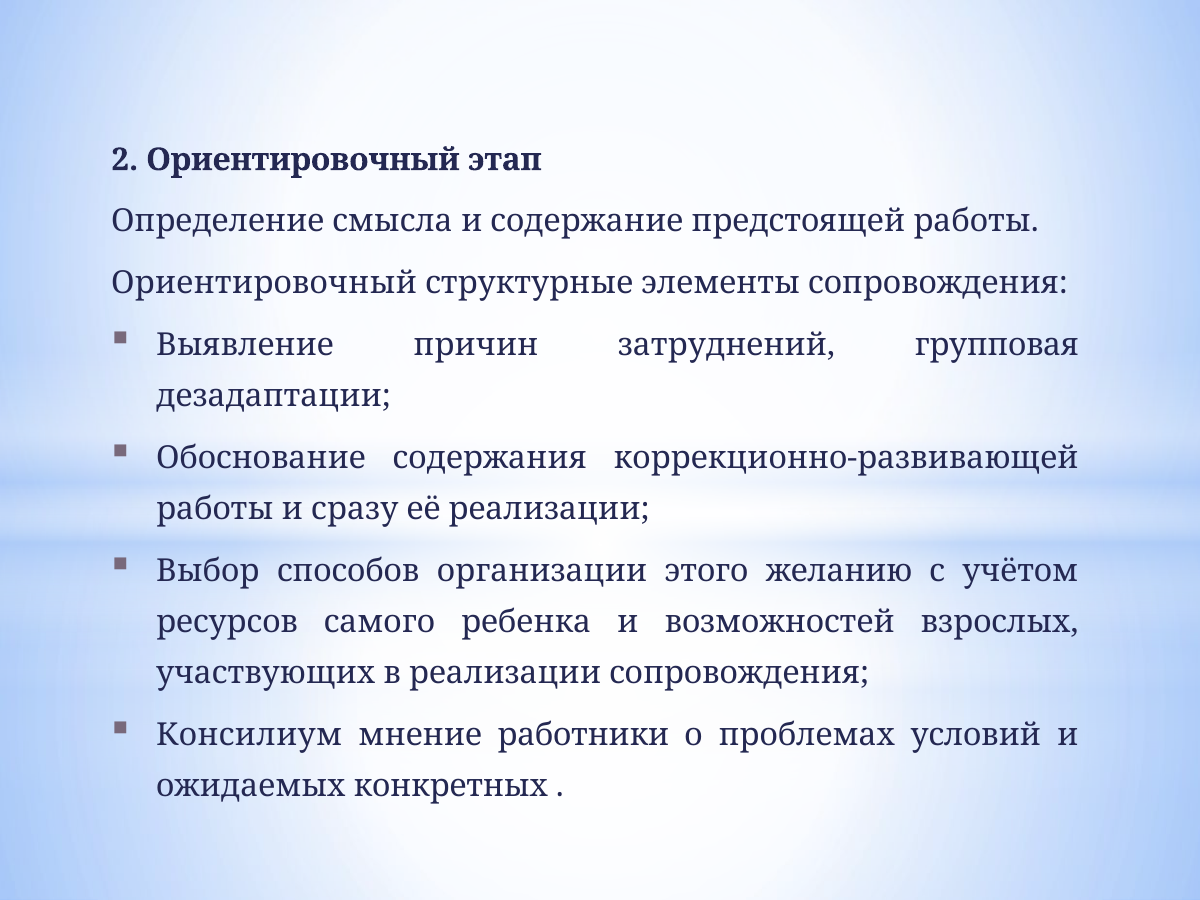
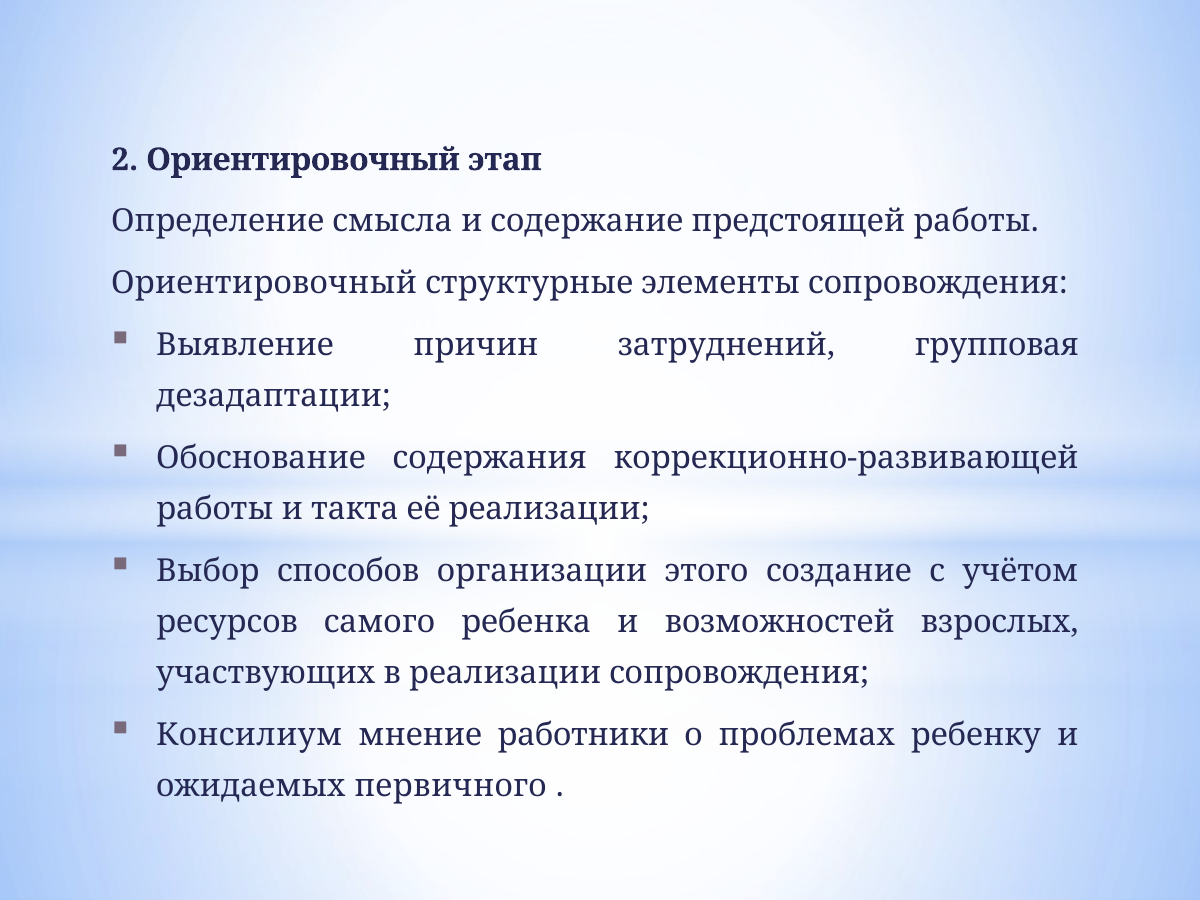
сразу: сразу -> такта
желанию: желанию -> создание
условий: условий -> ребенку
конкретных: конкретных -> первичного
